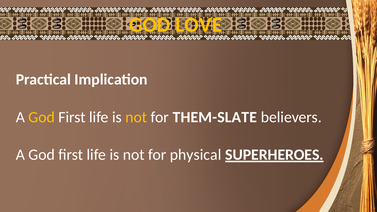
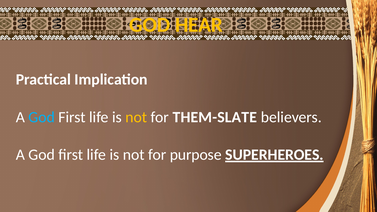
LOVE: LOVE -> HEAR
God at (42, 117) colour: yellow -> light blue
physical: physical -> purpose
